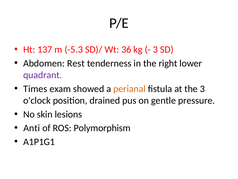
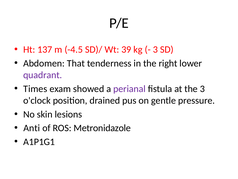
-5.3: -5.3 -> -4.5
36: 36 -> 39
Rest: Rest -> That
perianal colour: orange -> purple
Polymorphism: Polymorphism -> Metronidazole
